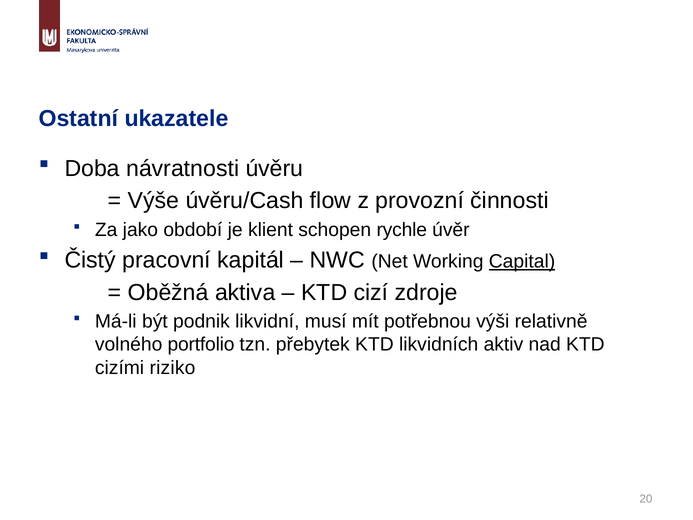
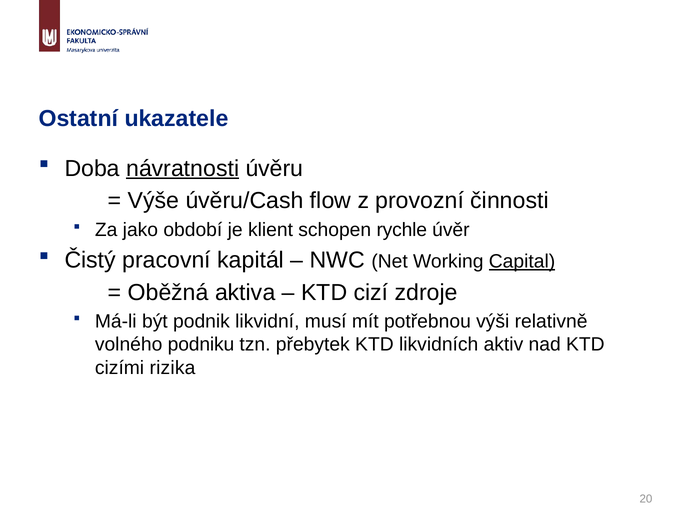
návratnosti underline: none -> present
portfolio: portfolio -> podniku
riziko: riziko -> rizika
